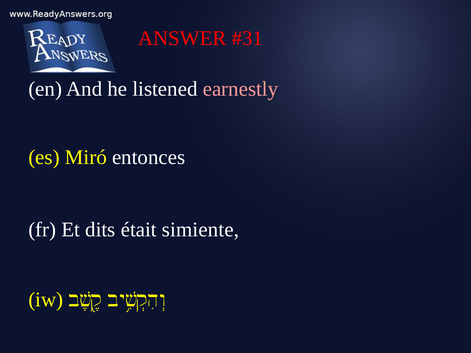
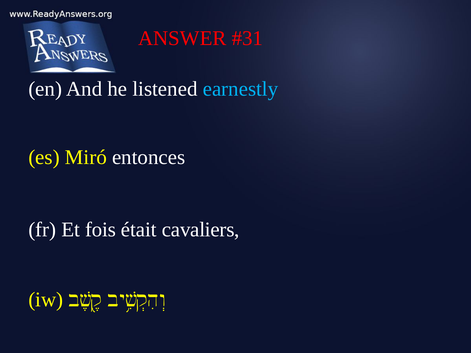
earnestly colour: pink -> light blue
dits: dits -> fois
simiente: simiente -> cavaliers
